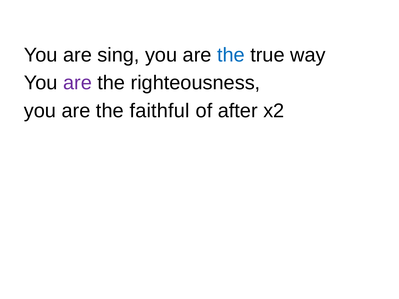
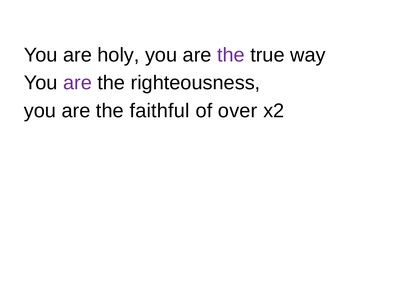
sing: sing -> holy
the at (231, 55) colour: blue -> purple
after: after -> over
